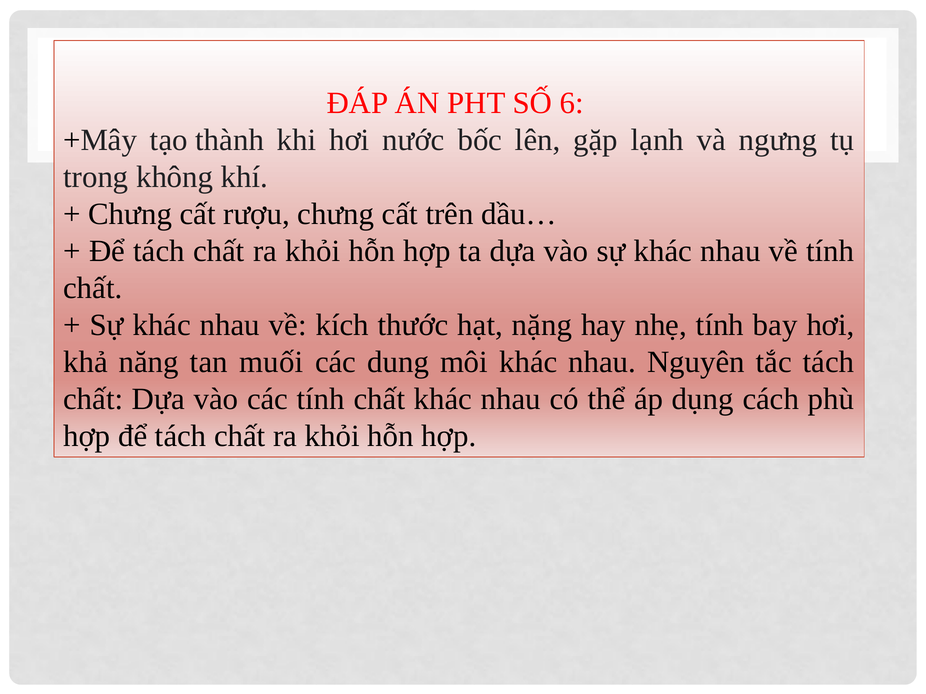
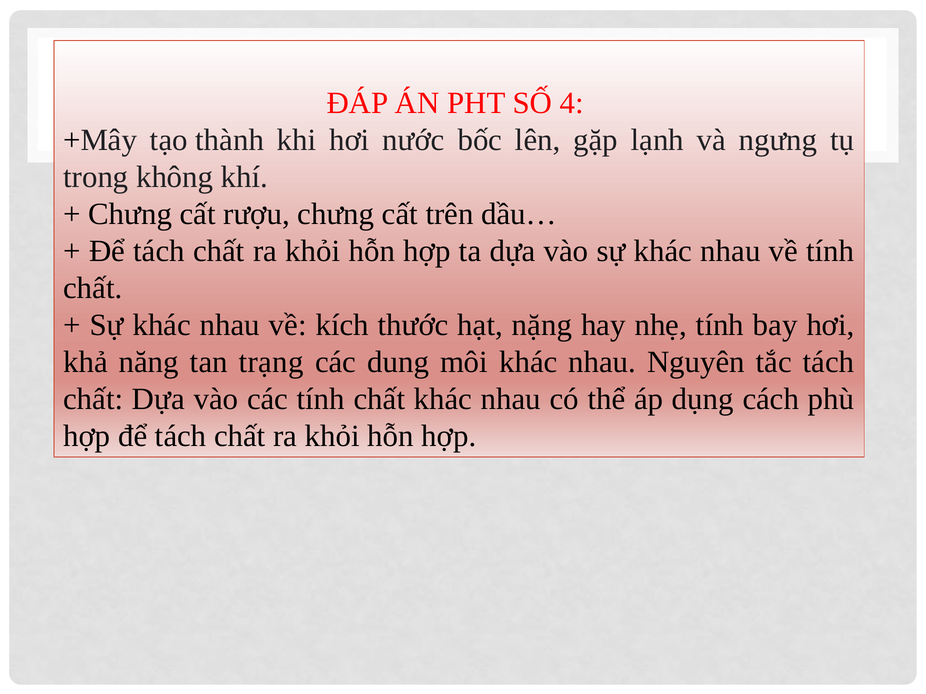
6: 6 -> 4
muối: muối -> trạng
